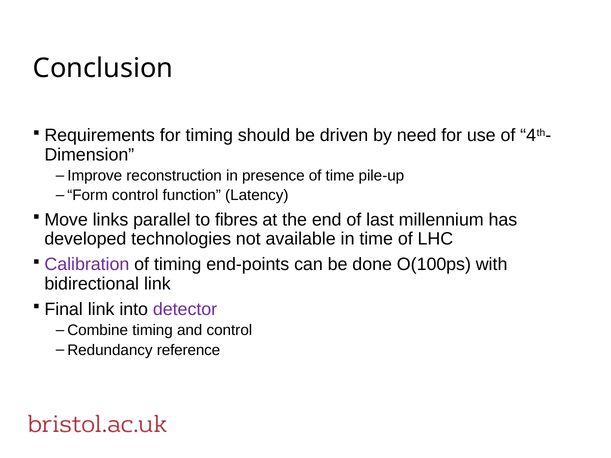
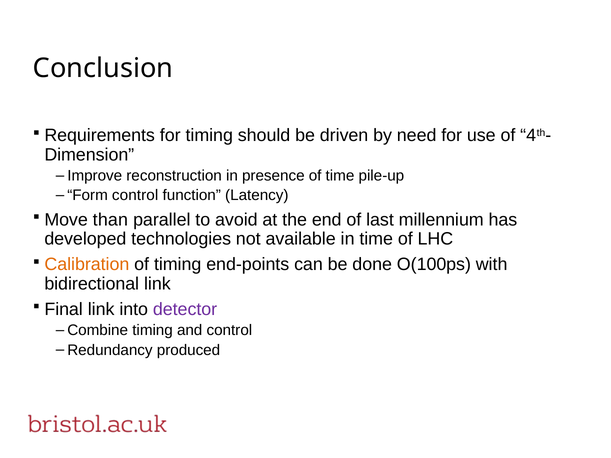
links: links -> than
fibres: fibres -> avoid
Calibration colour: purple -> orange
reference: reference -> produced
